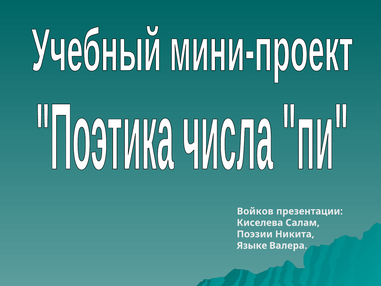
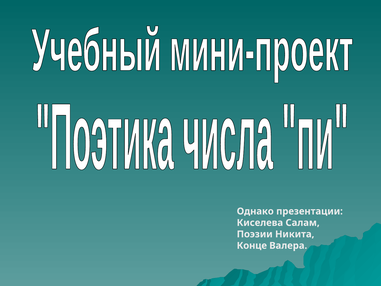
Войков: Войков -> Однако
Языке: Языке -> Конце
